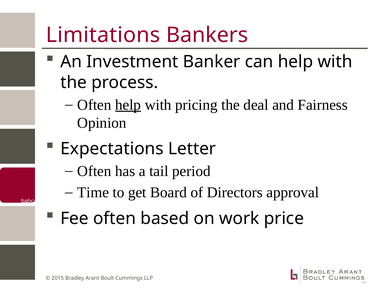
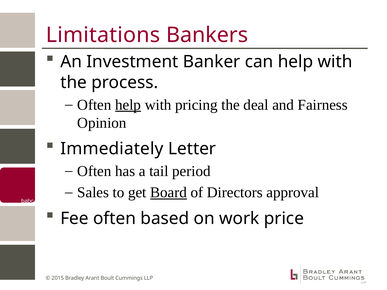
Expectations: Expectations -> Immediately
Time: Time -> Sales
Board underline: none -> present
